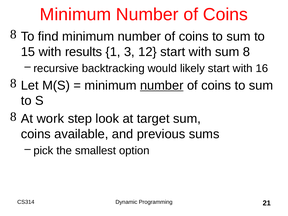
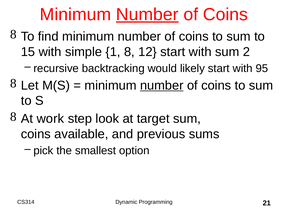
Number at (147, 14) underline: none -> present
results: results -> simple
3: 3 -> 8
8: 8 -> 2
16: 16 -> 95
